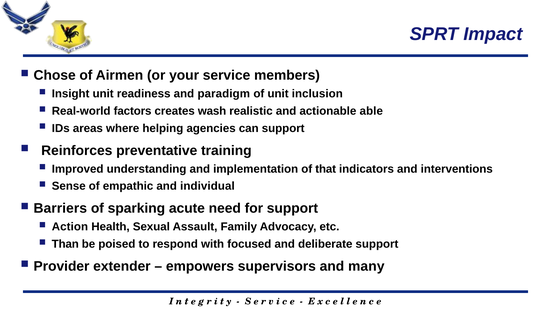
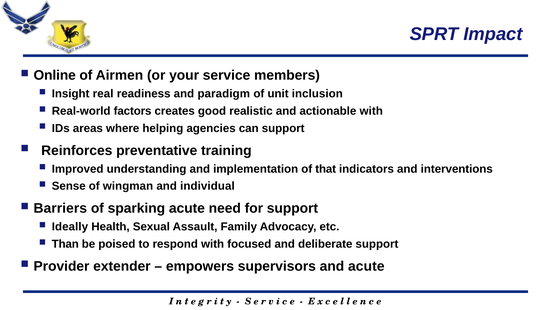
Chose: Chose -> Online
Insight unit: unit -> real
wash: wash -> good
actionable able: able -> with
empathic: empathic -> wingman
Action: Action -> Ideally
and many: many -> acute
